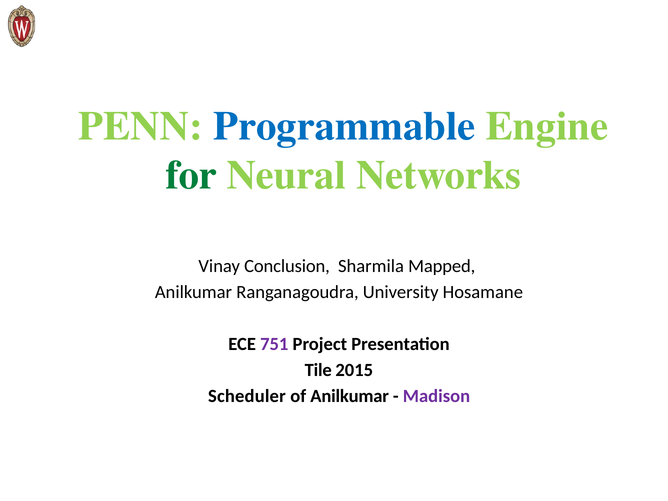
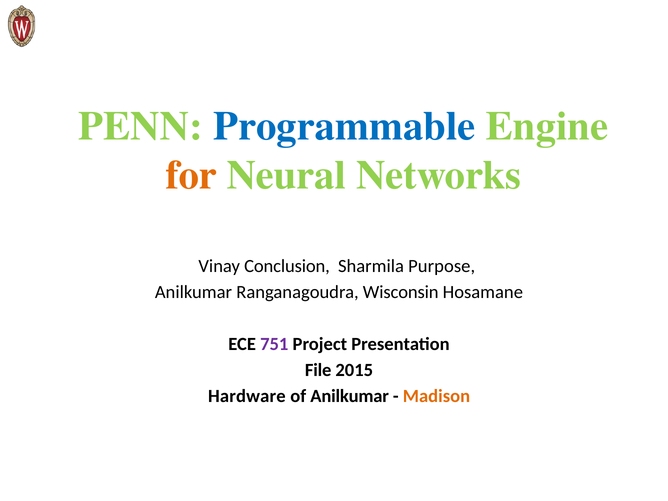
for colour: green -> orange
Mapped: Mapped -> Purpose
University: University -> Wisconsin
Tile: Tile -> File
Scheduler: Scheduler -> Hardware
Madison colour: purple -> orange
